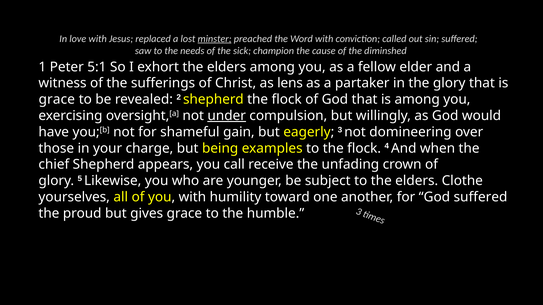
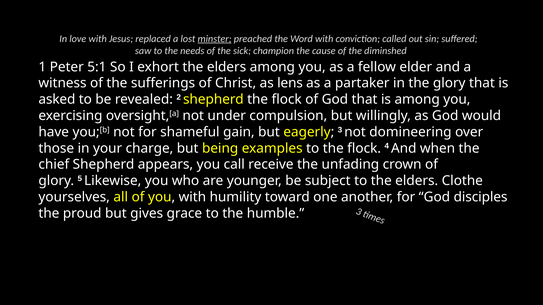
grace at (57, 100): grace -> asked
under underline: present -> none
God suffered: suffered -> disciples
